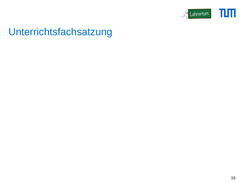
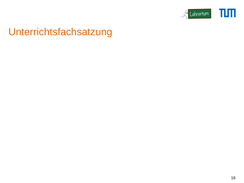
Unterrichtsfachsatzung colour: blue -> orange
